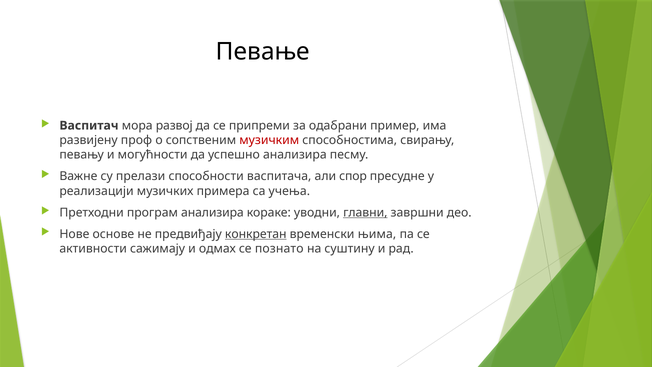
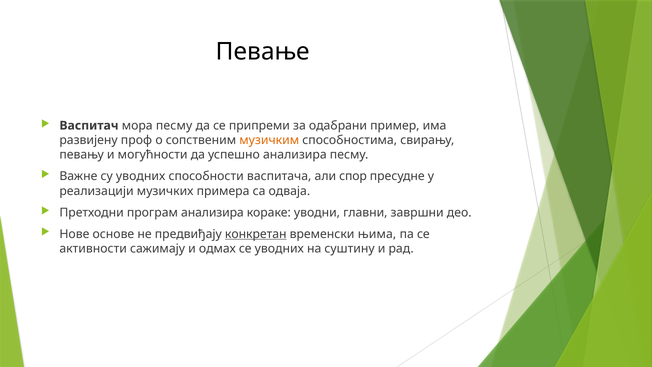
мора развој: развој -> песму
музичким colour: red -> orange
су прелази: прелази -> уводних
учења: учења -> одваја
главни underline: present -> none
се познато: познато -> уводних
